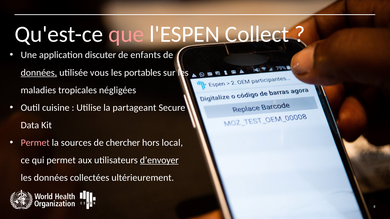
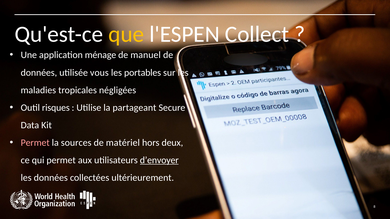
que colour: pink -> yellow
discuter: discuter -> ménage
enfants: enfants -> manuel
données at (39, 73) underline: present -> none
cuisine: cuisine -> risques
chercher: chercher -> matériel
local: local -> deux
